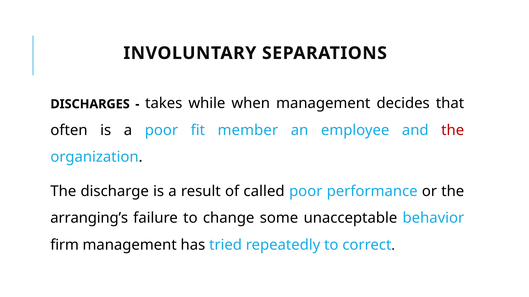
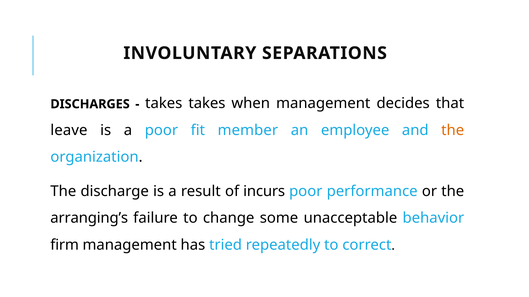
takes while: while -> takes
often: often -> leave
the at (453, 130) colour: red -> orange
called: called -> incurs
